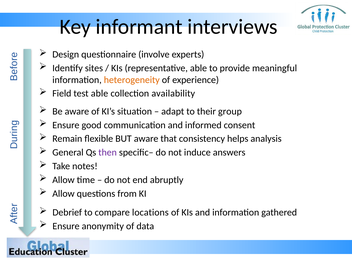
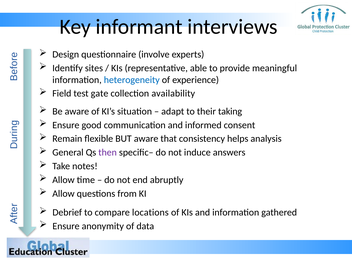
heterogeneity colour: orange -> blue
test able: able -> gate
group: group -> taking
